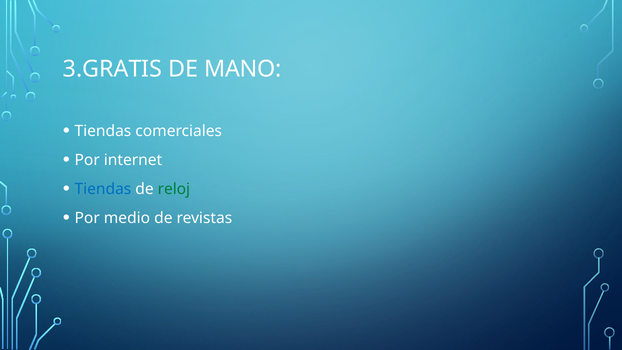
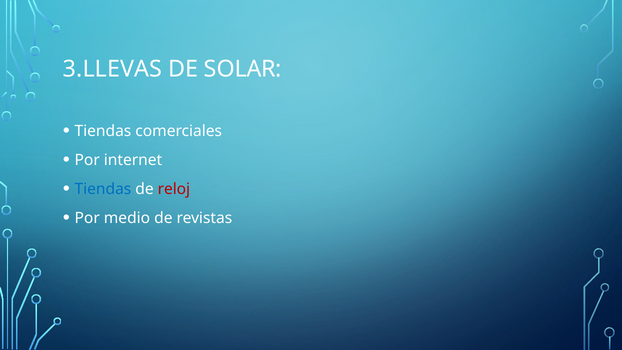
3.GRATIS: 3.GRATIS -> 3.LLEVAS
MANO: MANO -> SOLAR
reloj colour: green -> red
